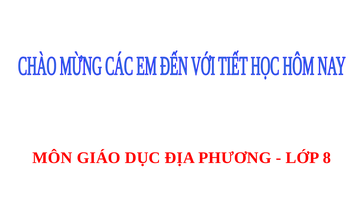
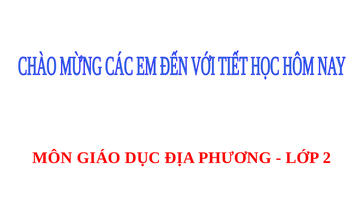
8: 8 -> 2
